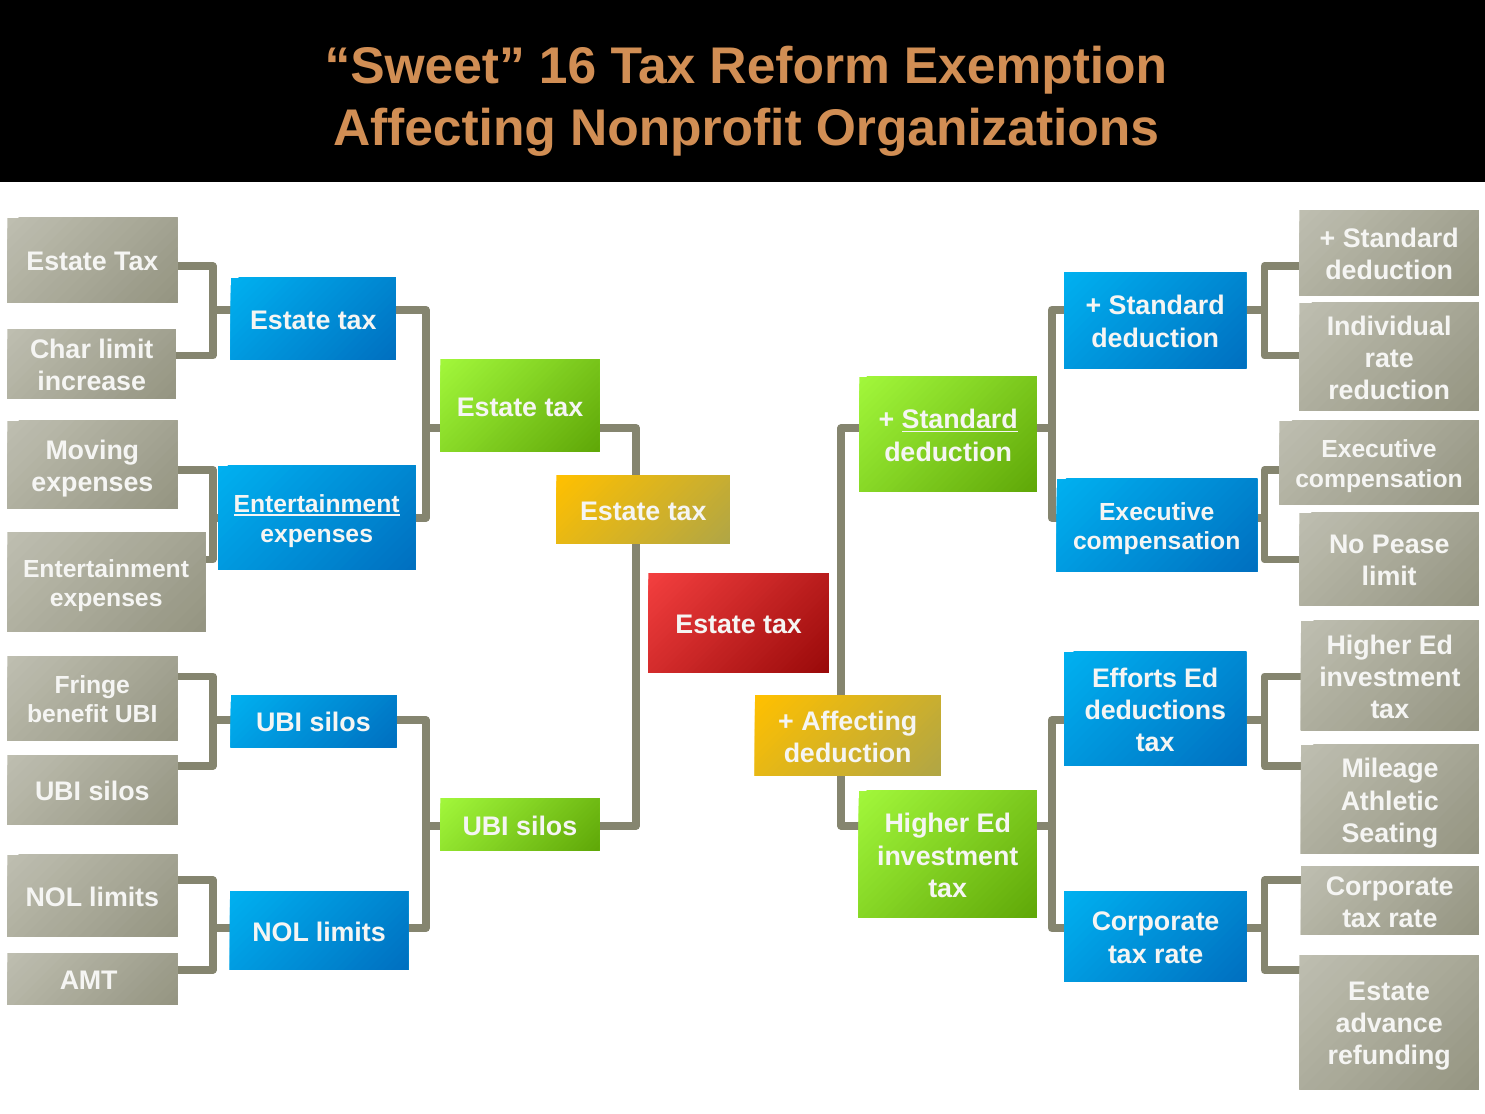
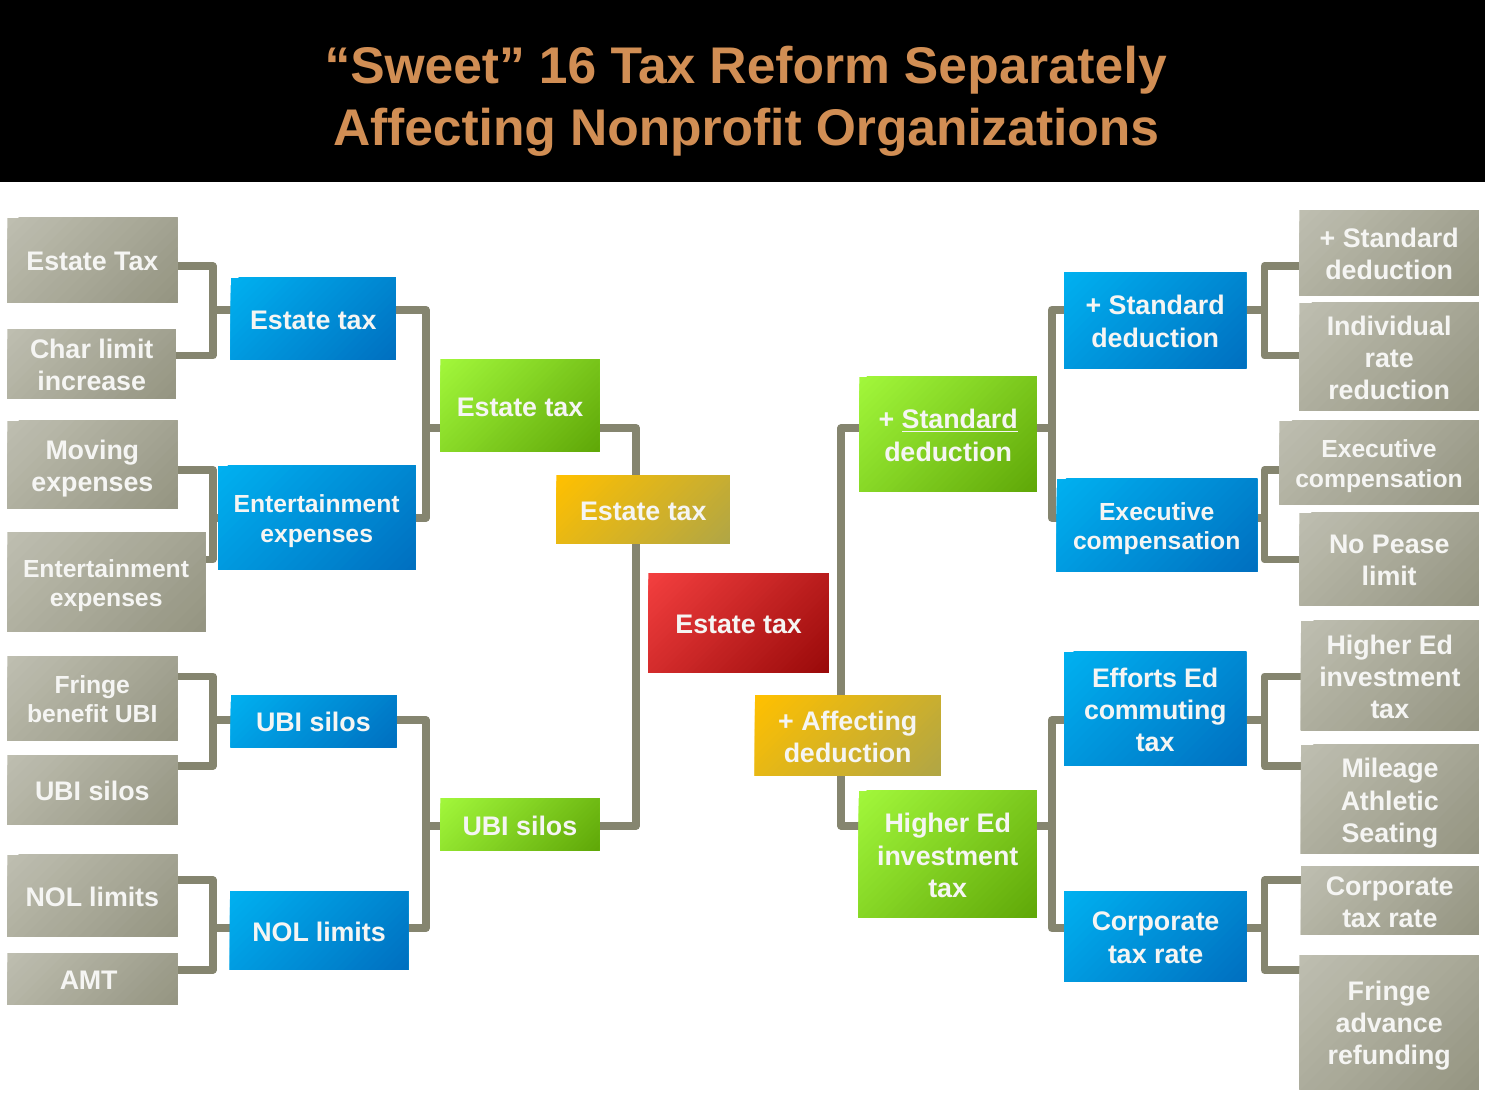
Exemption: Exemption -> Separately
Entertainment at (317, 504) underline: present -> none
deductions: deductions -> commuting
Estate at (1389, 991): Estate -> Fringe
